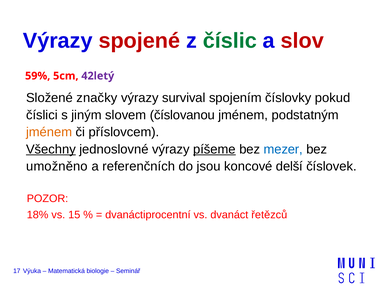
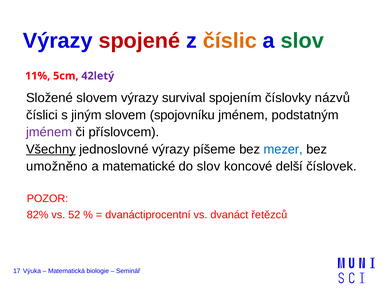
číslic colour: green -> orange
slov at (302, 41) colour: red -> green
59%: 59% -> 11%
Složené značky: značky -> slovem
pokud: pokud -> názvů
číslovanou: číslovanou -> spojovníku
jménem at (49, 132) colour: orange -> purple
píšeme underline: present -> none
referenčních: referenčních -> matematické
do jsou: jsou -> slov
18%: 18% -> 82%
15: 15 -> 52
